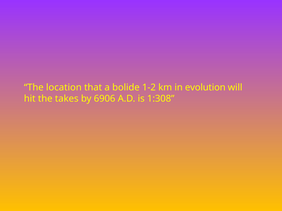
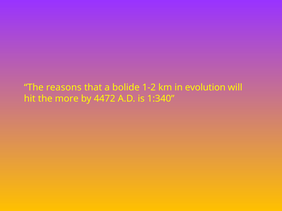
location: location -> reasons
takes: takes -> more
6906: 6906 -> 4472
1:308: 1:308 -> 1:340
